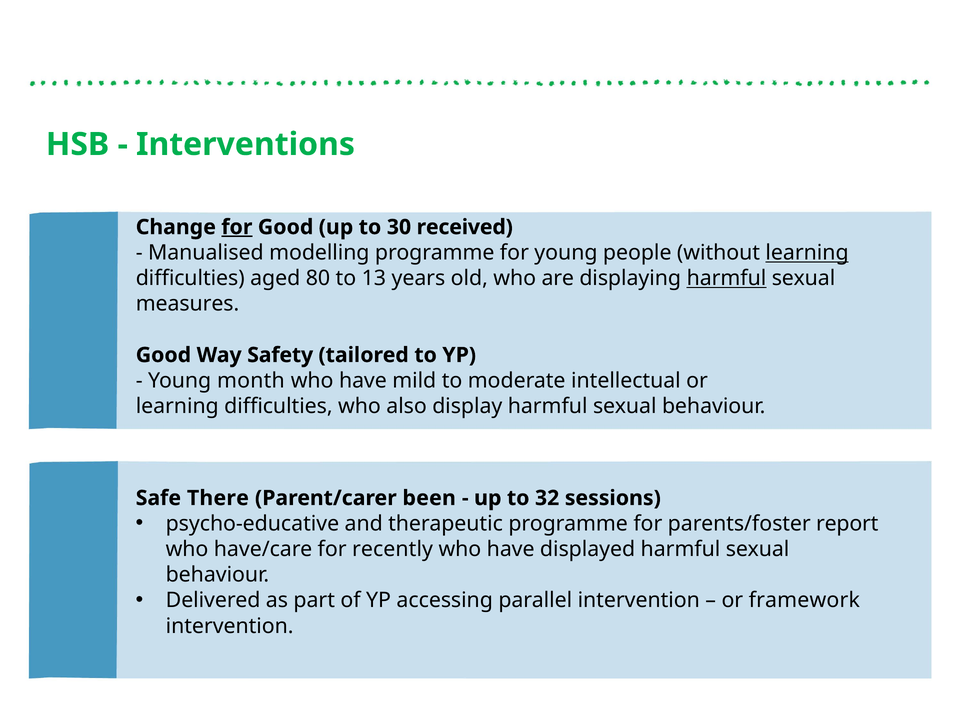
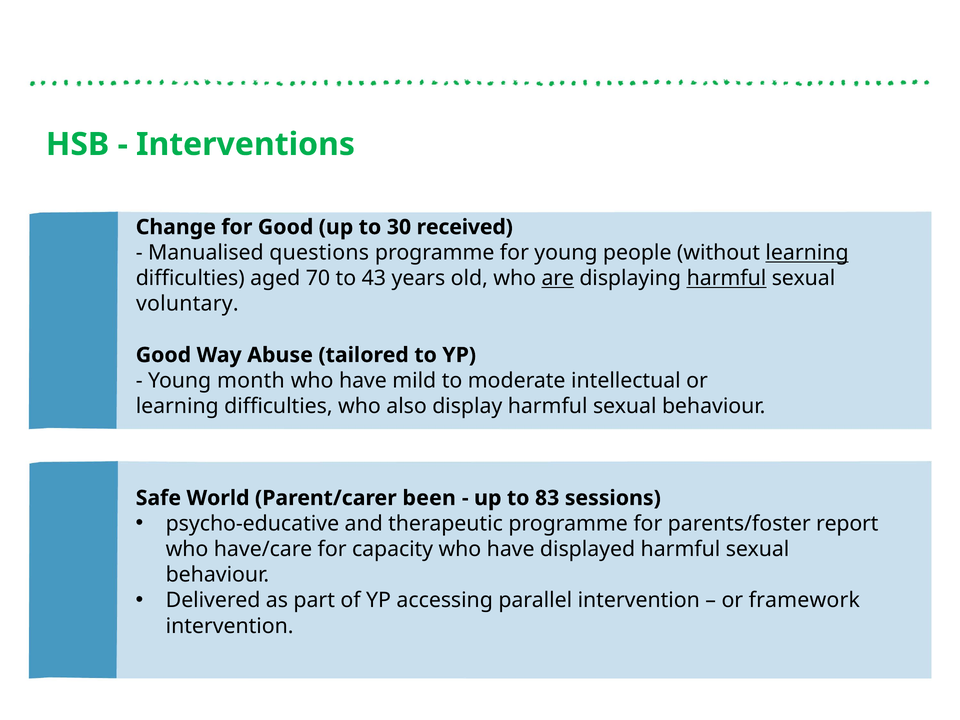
for at (237, 227) underline: present -> none
modelling: modelling -> questions
80: 80 -> 70
13: 13 -> 43
are underline: none -> present
measures: measures -> voluntary
Safety: Safety -> Abuse
There: There -> World
32: 32 -> 83
recently: recently -> capacity
